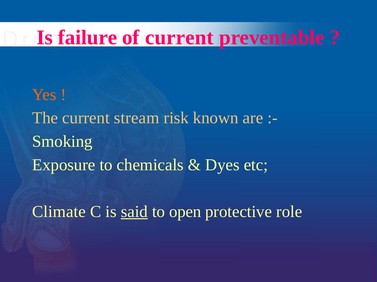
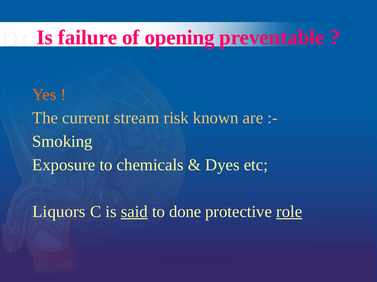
of current: current -> opening
Climate: Climate -> Liquors
open: open -> done
role underline: none -> present
